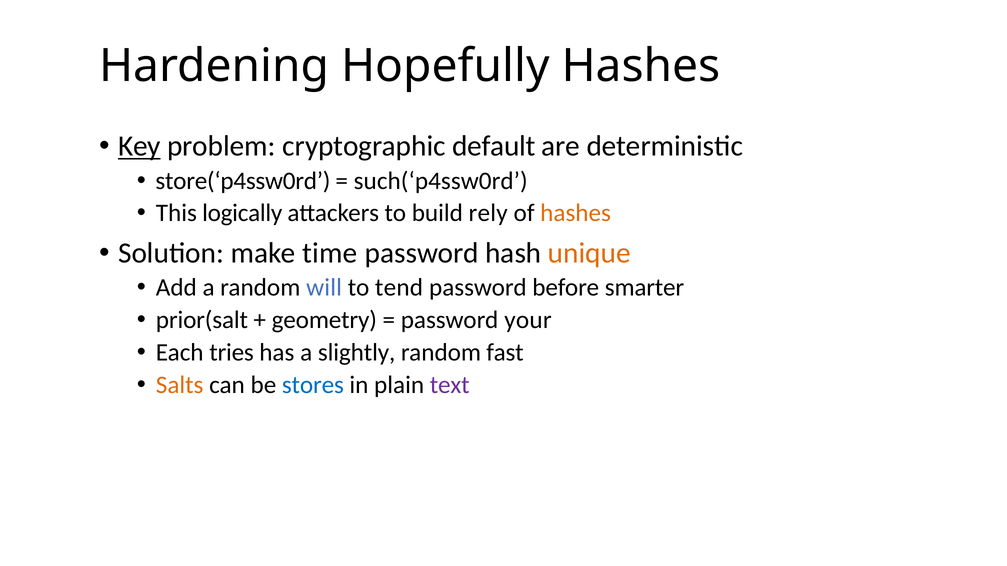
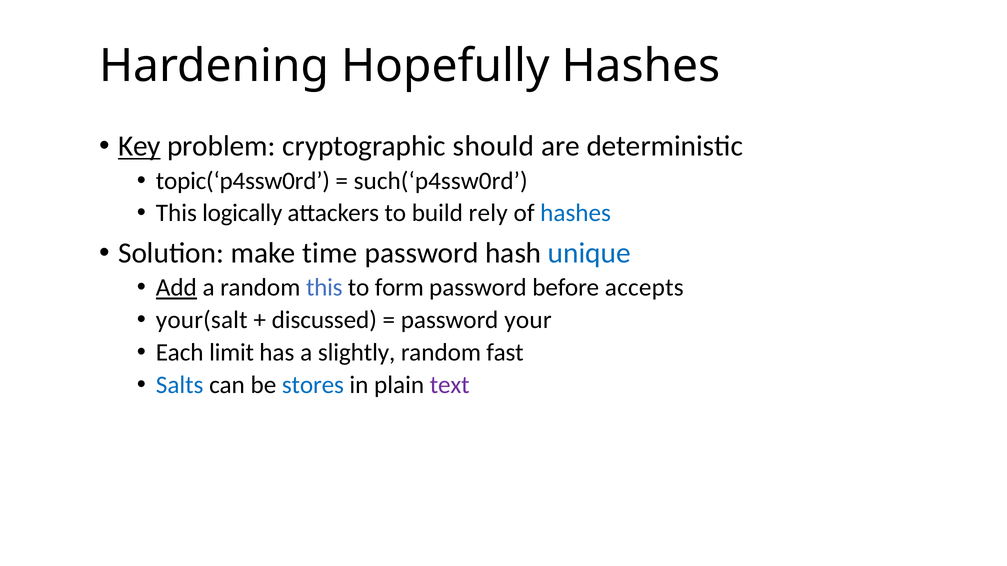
default: default -> should
store(‘p4ssw0rd: store(‘p4ssw0rd -> topic(‘p4ssw0rd
hashes at (576, 213) colour: orange -> blue
unique colour: orange -> blue
Add underline: none -> present
random will: will -> this
tend: tend -> form
smarter: smarter -> accepts
prior(salt: prior(salt -> your(salt
geometry: geometry -> discussed
tries: tries -> limit
Salts colour: orange -> blue
